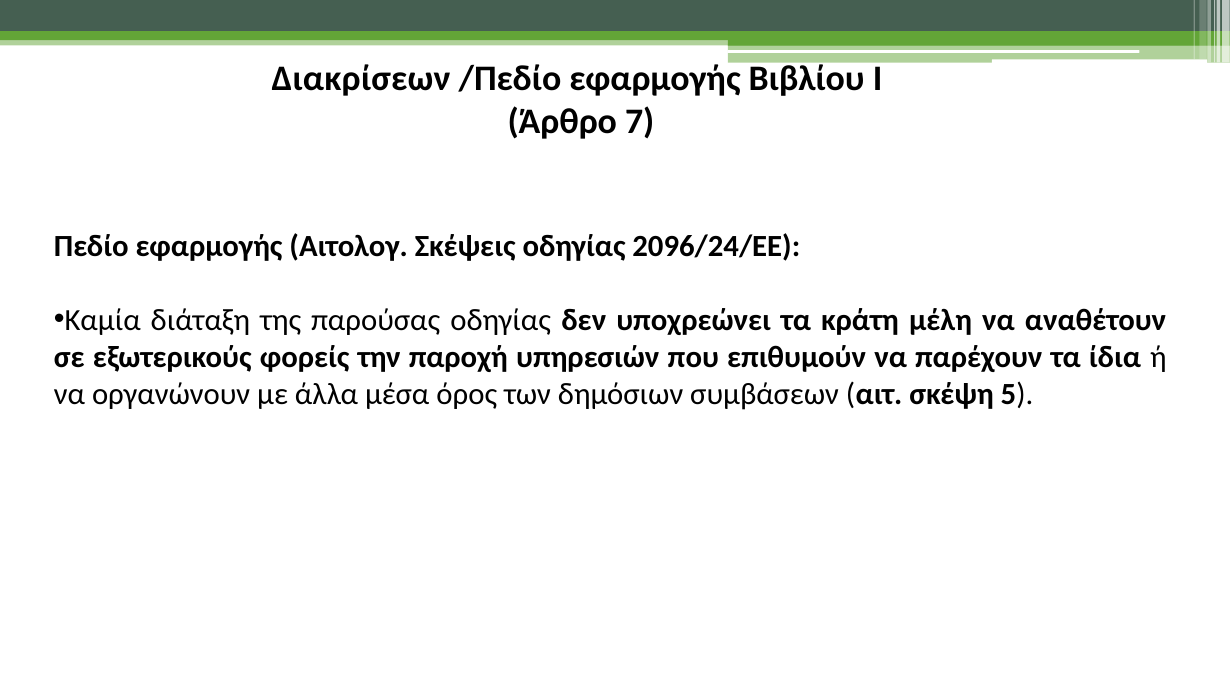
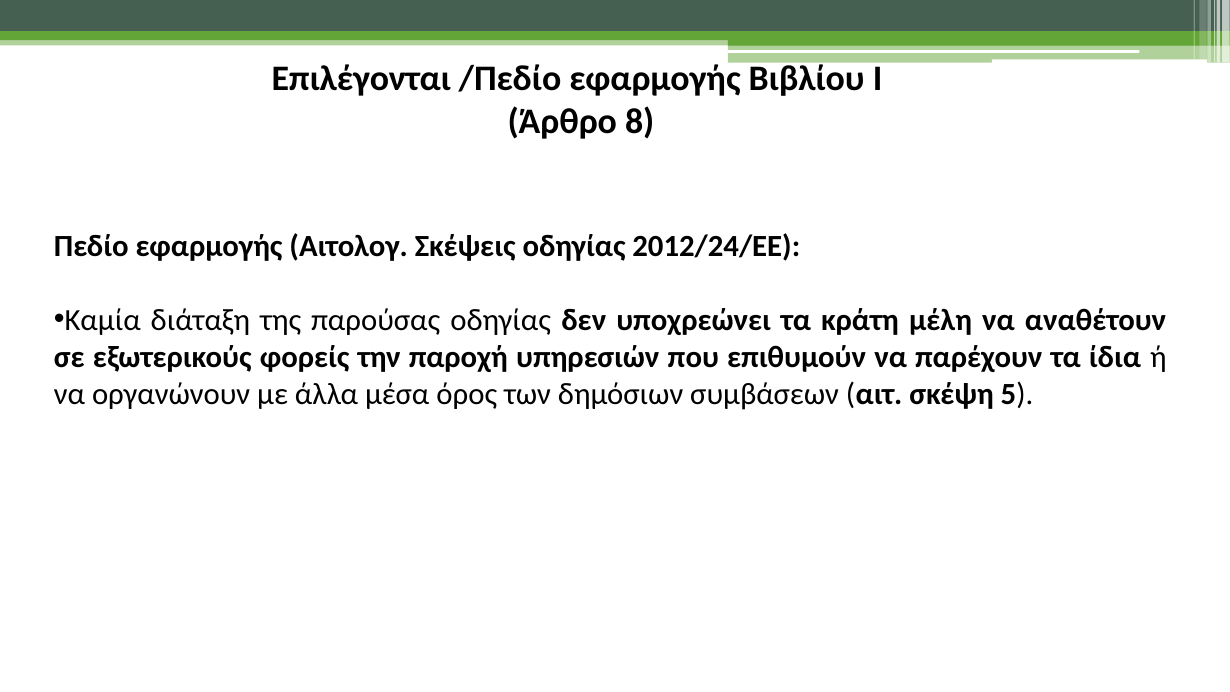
Διακρίσεων: Διακρίσεων -> Επιλέγονται
7: 7 -> 8
2096/24/ΕΕ: 2096/24/ΕΕ -> 2012/24/ΕΕ
